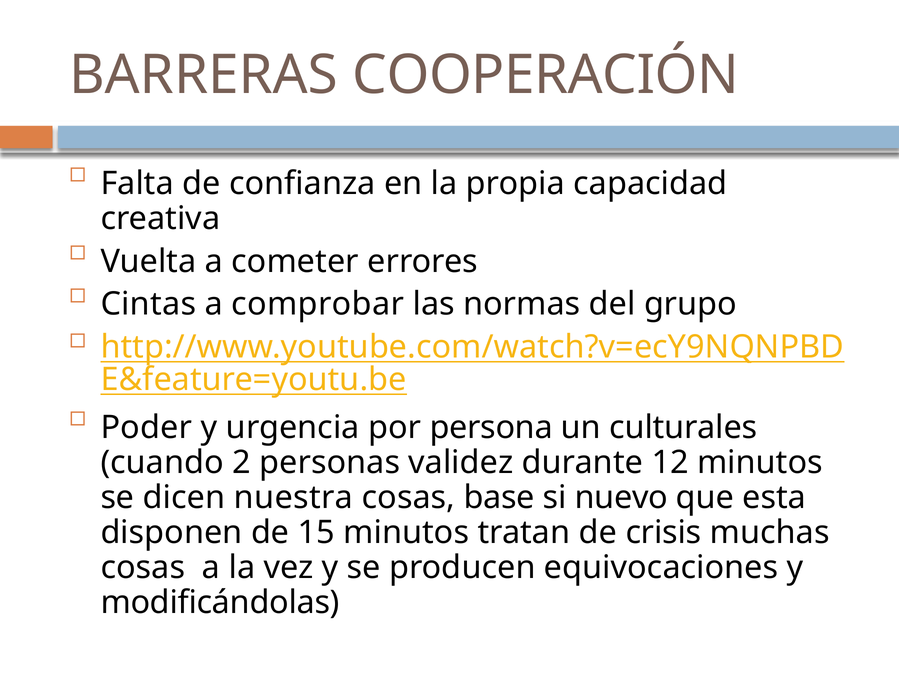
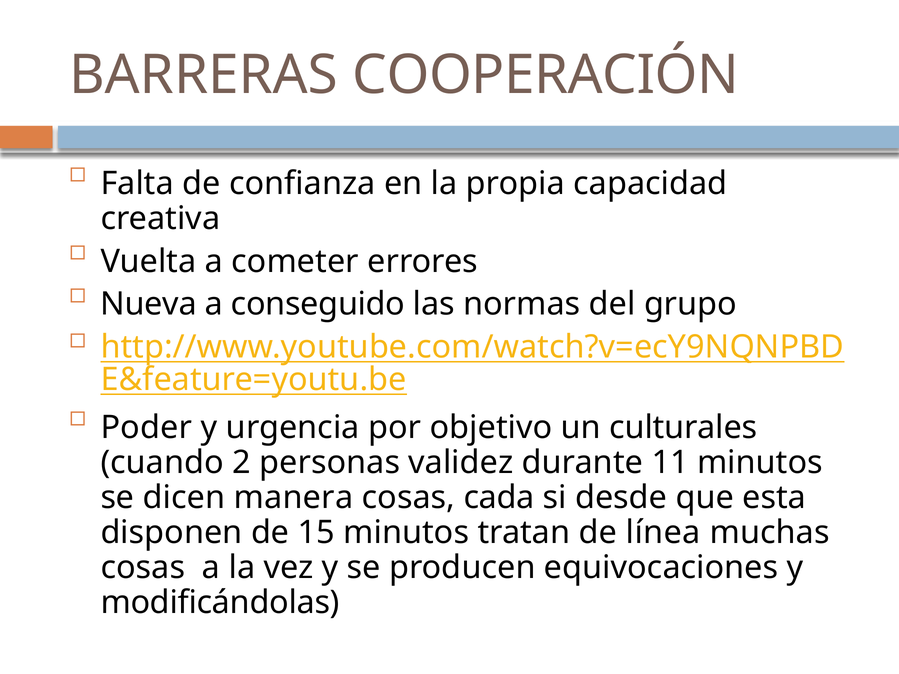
Cintas: Cintas -> Nueva
comprobar: comprobar -> conseguido
persona: persona -> objetivo
12: 12 -> 11
nuestra: nuestra -> manera
base: base -> cada
nuevo: nuevo -> desde
crisis: crisis -> línea
